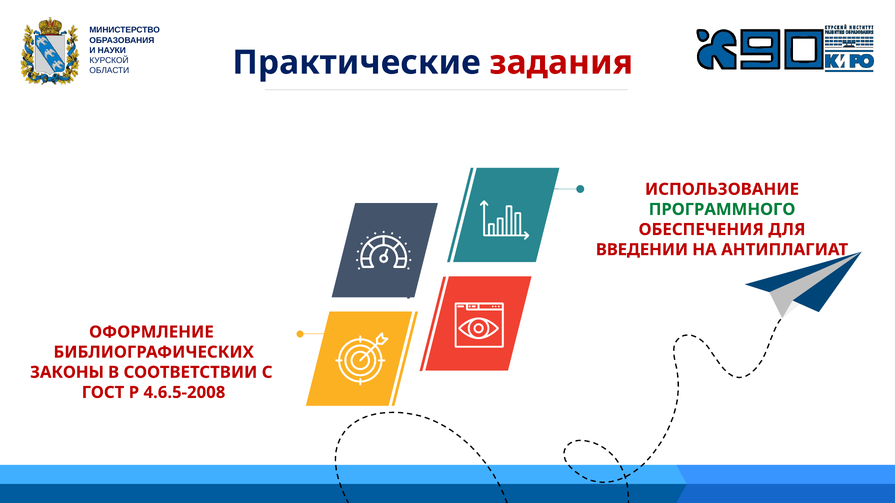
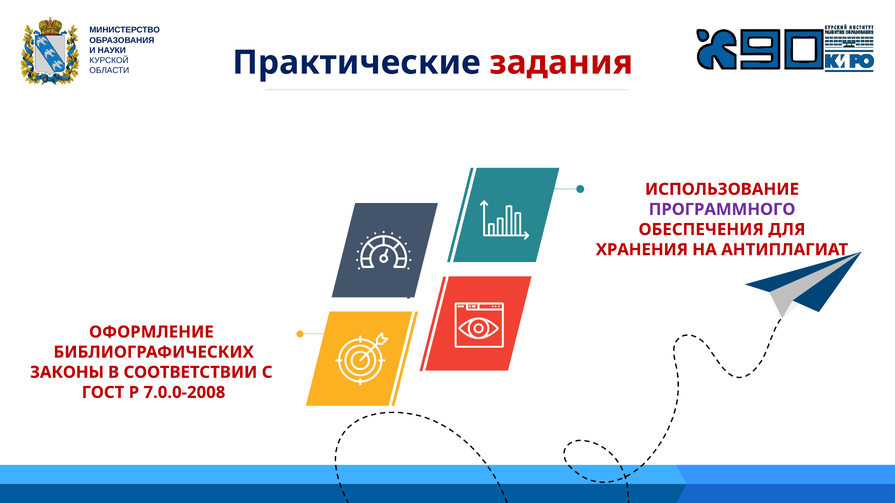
ПРОГРАММНОГО colour: green -> purple
ВВЕДЕНИИ: ВВЕДЕНИИ -> ХРАНЕНИЯ
4.6.5-2008: 4.6.5-2008 -> 7.0.0-2008
